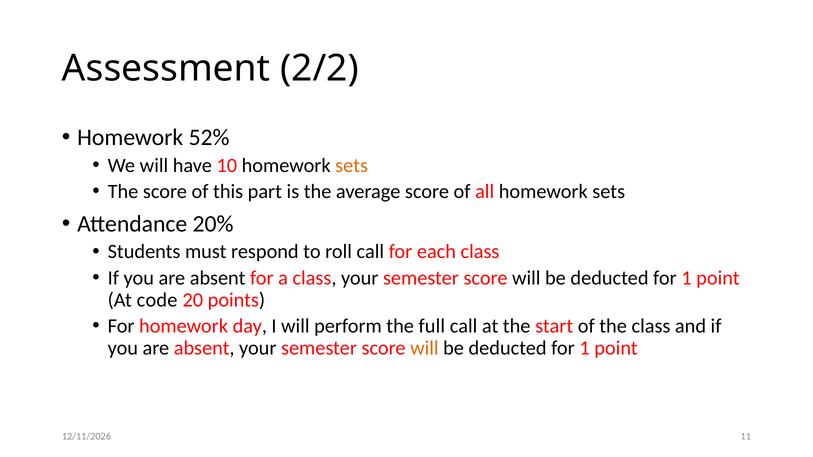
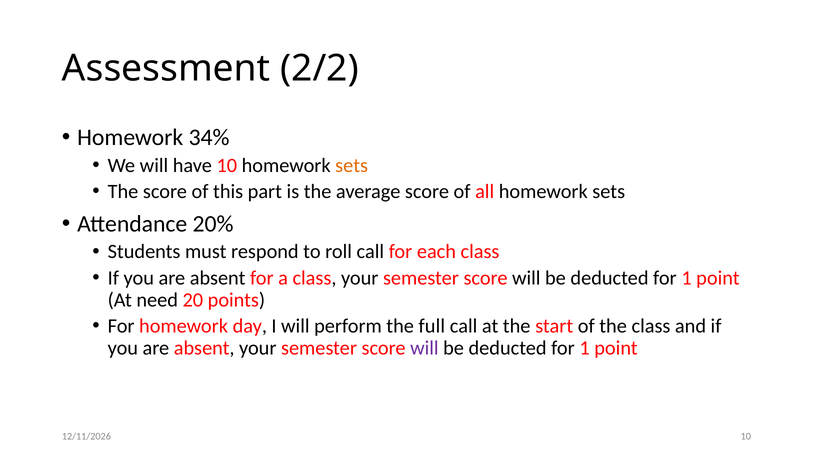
52%: 52% -> 34%
code: code -> need
will at (424, 348) colour: orange -> purple
11 at (746, 437): 11 -> 10
